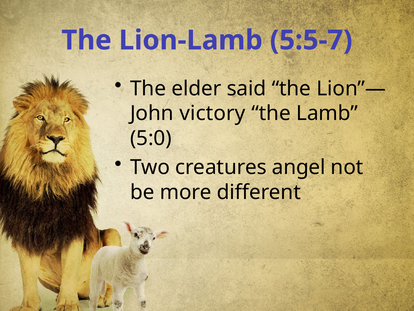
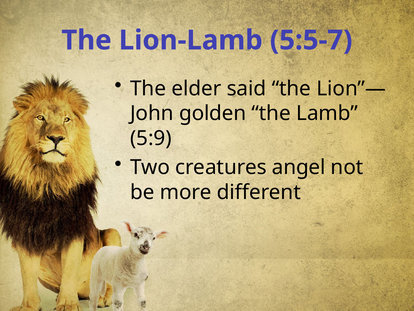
victory: victory -> golden
5:0: 5:0 -> 5:9
